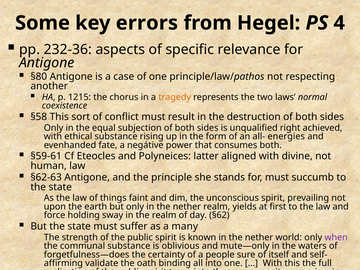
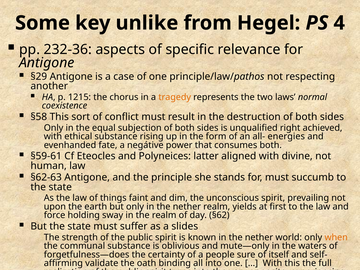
errors: errors -> unlike
§80: §80 -> §29
many: many -> slides
when colour: purple -> orange
